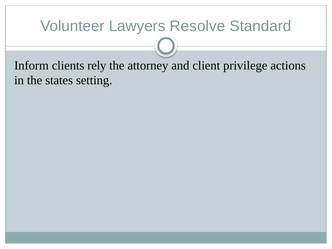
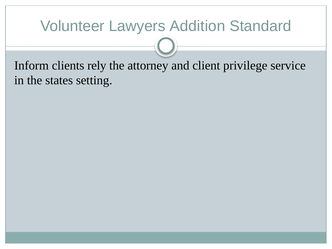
Resolve: Resolve -> Addition
actions: actions -> service
